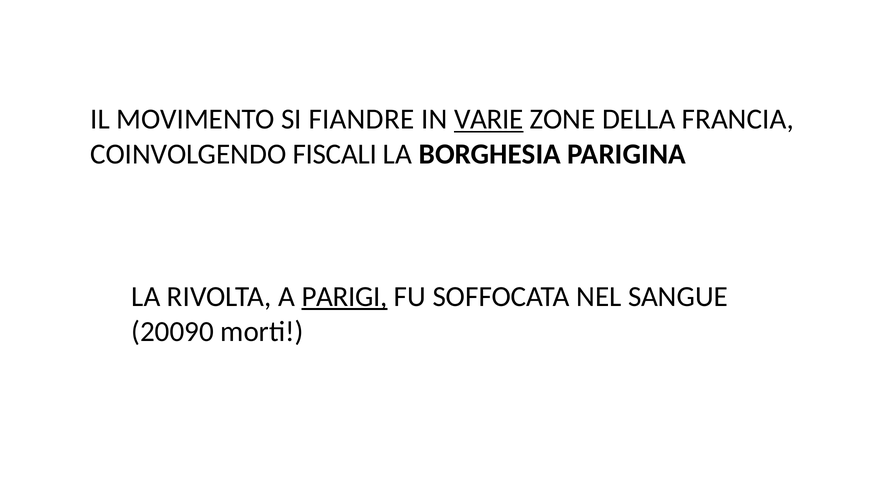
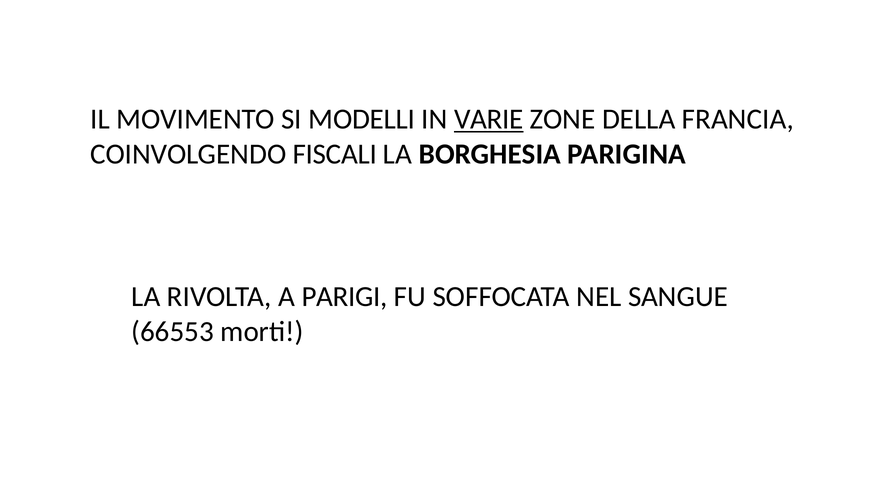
FIANDRE: FIANDRE -> MODELLI
PARIGI underline: present -> none
20090: 20090 -> 66553
